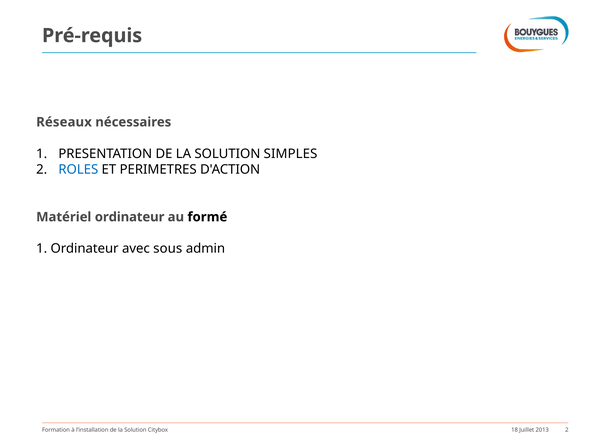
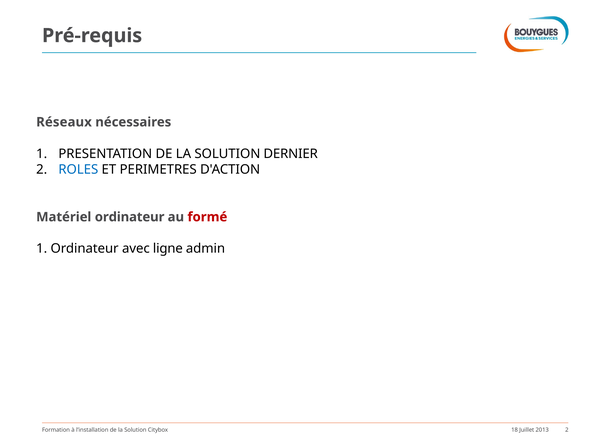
SIMPLES: SIMPLES -> DERNIER
formé colour: black -> red
sous: sous -> ligne
